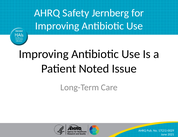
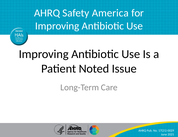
Jernberg: Jernberg -> America
